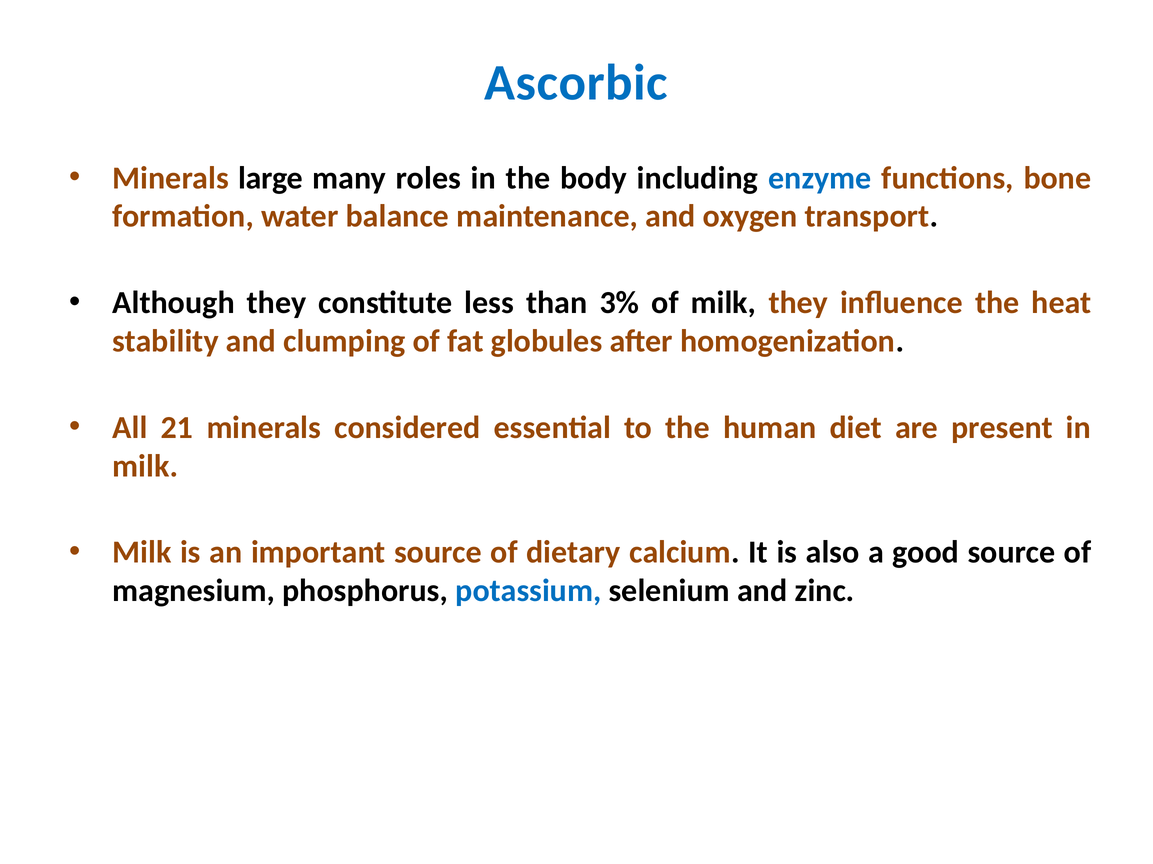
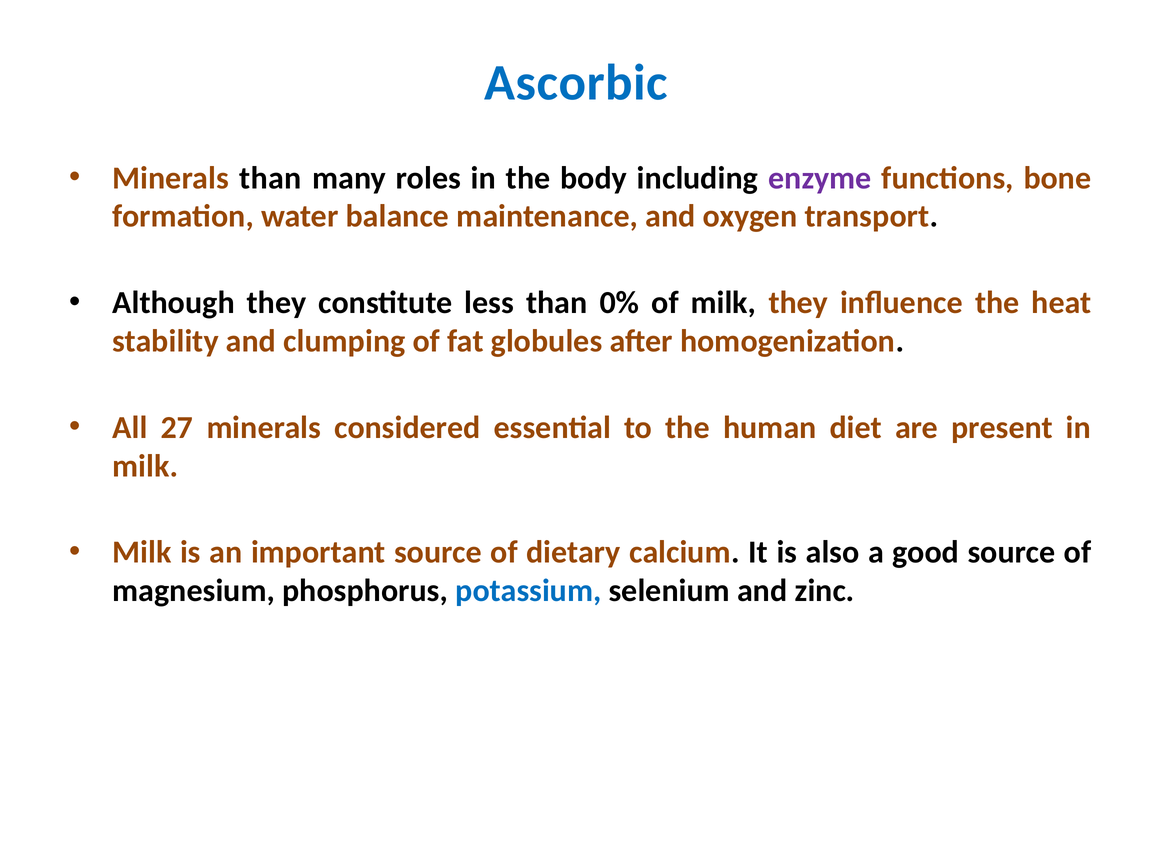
Minerals large: large -> than
enzyme colour: blue -> purple
3%: 3% -> 0%
21: 21 -> 27
